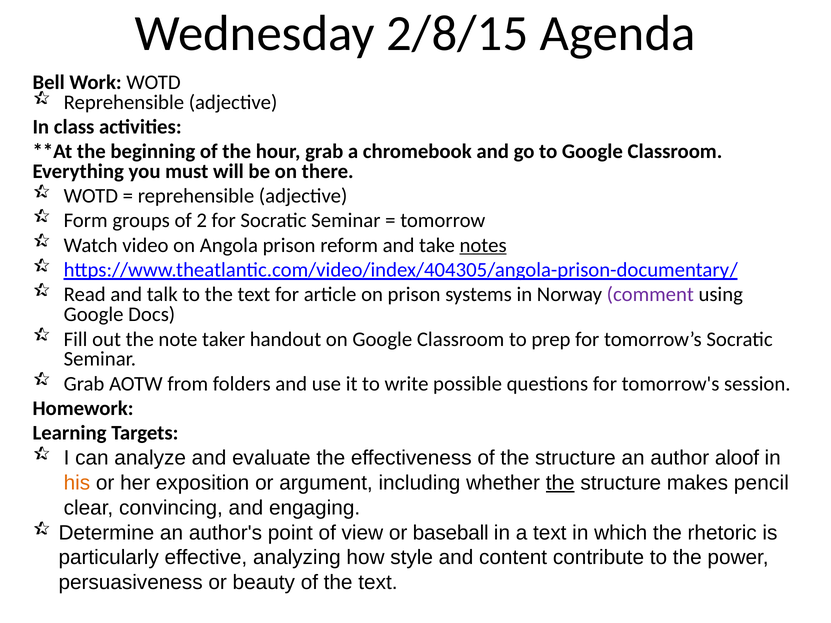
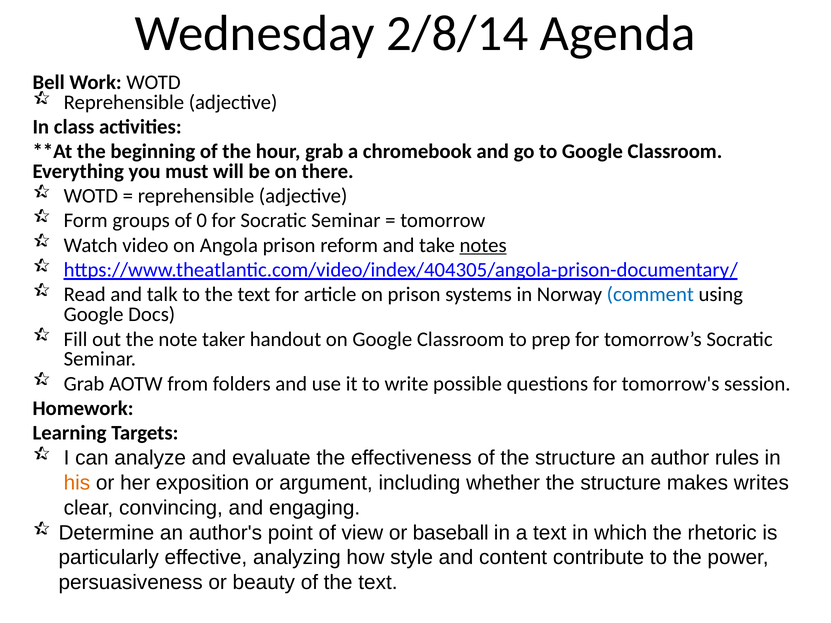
2/8/15: 2/8/15 -> 2/8/14
2: 2 -> 0
comment colour: purple -> blue
aloof: aloof -> rules
the at (560, 483) underline: present -> none
pencil: pencil -> writes
